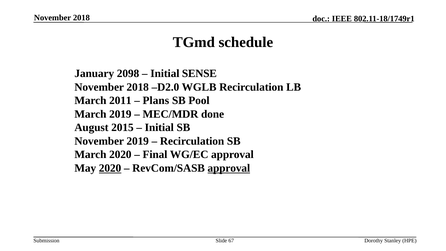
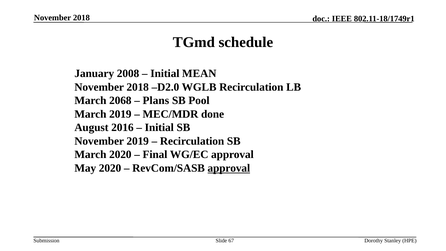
2098: 2098 -> 2008
SENSE: SENSE -> MEAN
2011: 2011 -> 2068
2015: 2015 -> 2016
2020 at (110, 168) underline: present -> none
